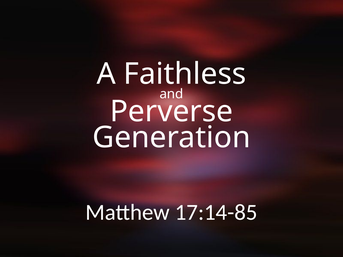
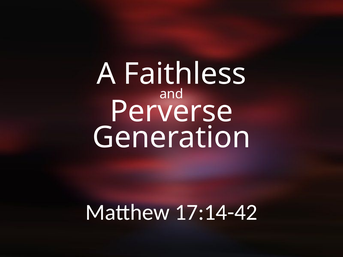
17:14-85: 17:14-85 -> 17:14-42
